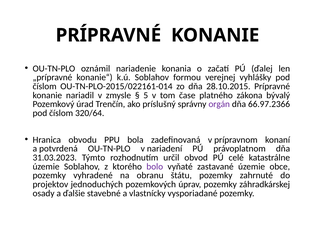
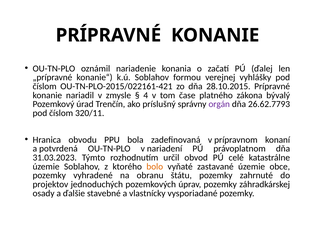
OU-TN-PLO-2015/022161-014: OU-TN-PLO-2015/022161-014 -> OU-TN-PLO-2015/022161-421
5: 5 -> 4
66.97.2366: 66.97.2366 -> 26.62.7793
320/64: 320/64 -> 320/11
bolo colour: purple -> orange
